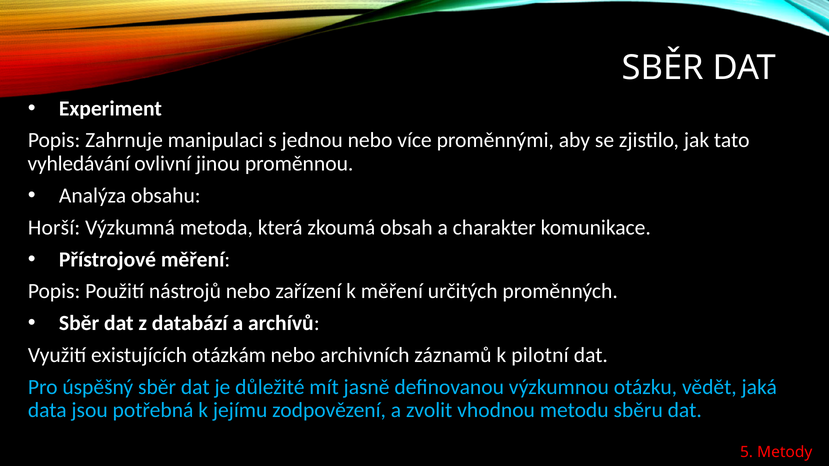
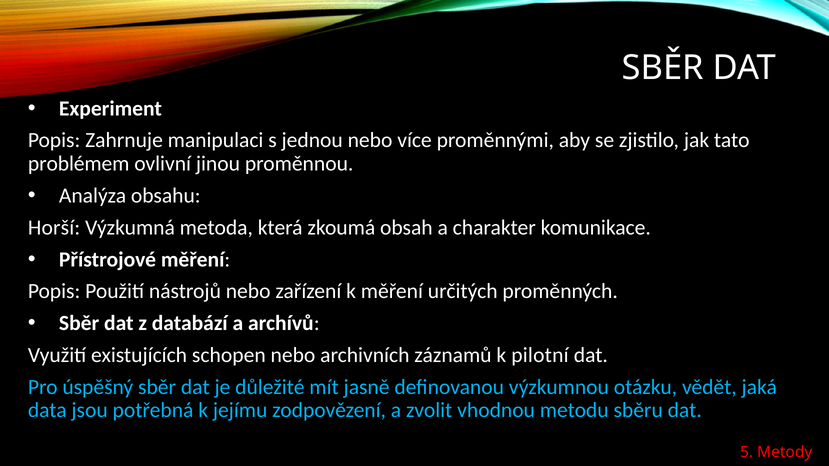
vyhledávání: vyhledávání -> problémem
otázkám: otázkám -> schopen
